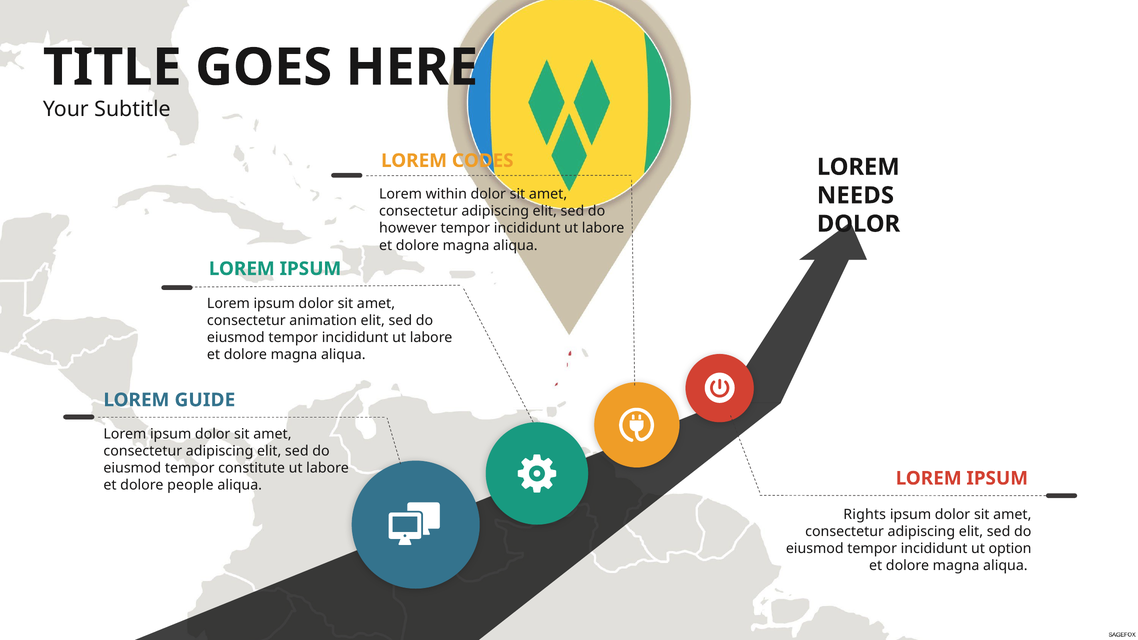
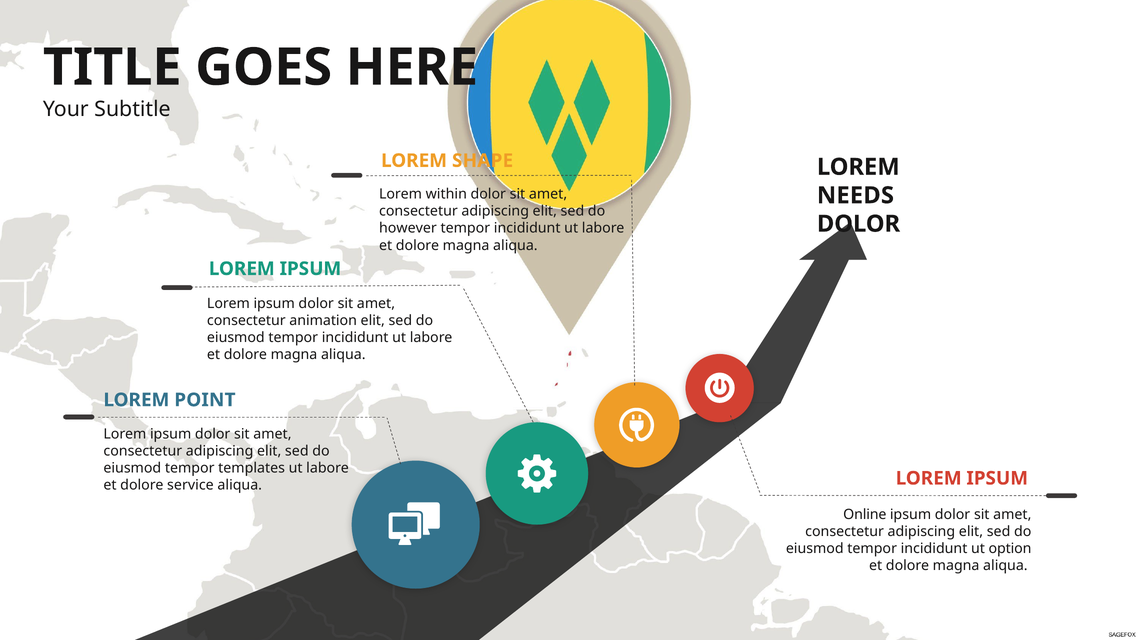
CODES: CODES -> SHAPE
GUIDE: GUIDE -> POINT
constitute: constitute -> templates
people: people -> service
Rights: Rights -> Online
